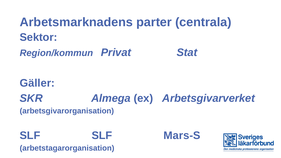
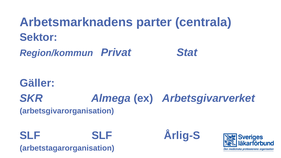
Mars-S: Mars-S -> Årlig-S
